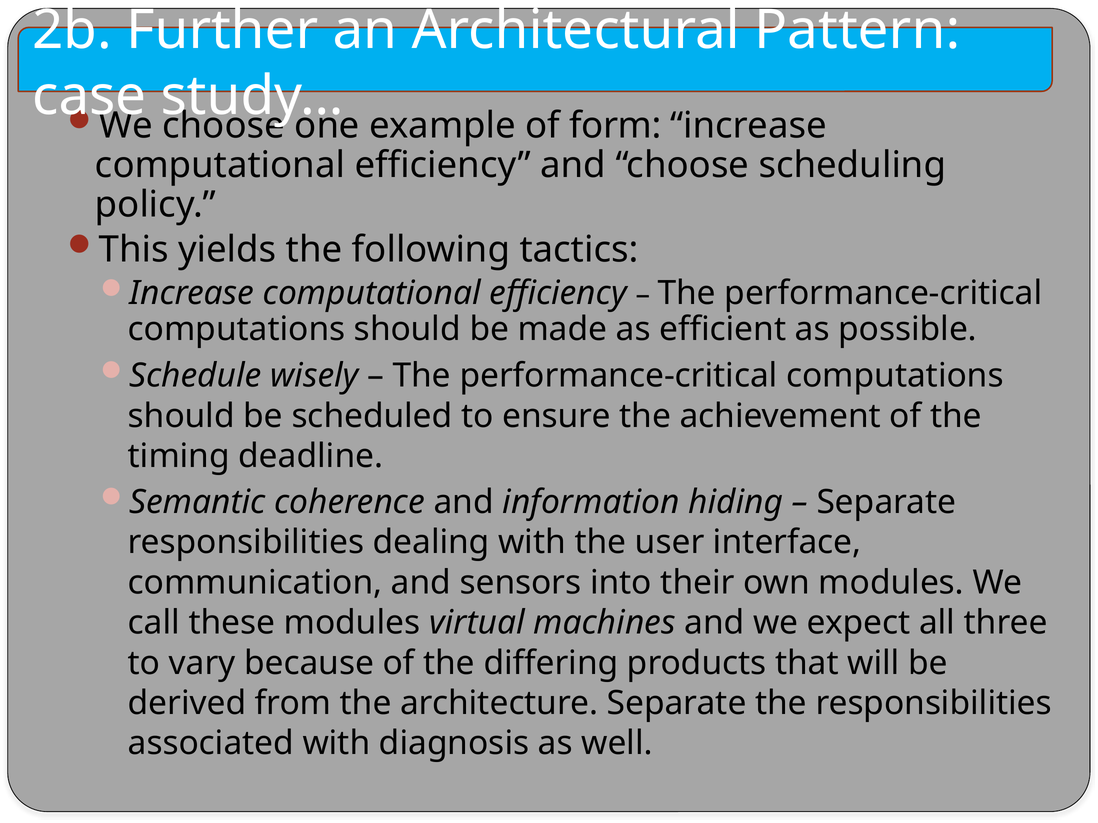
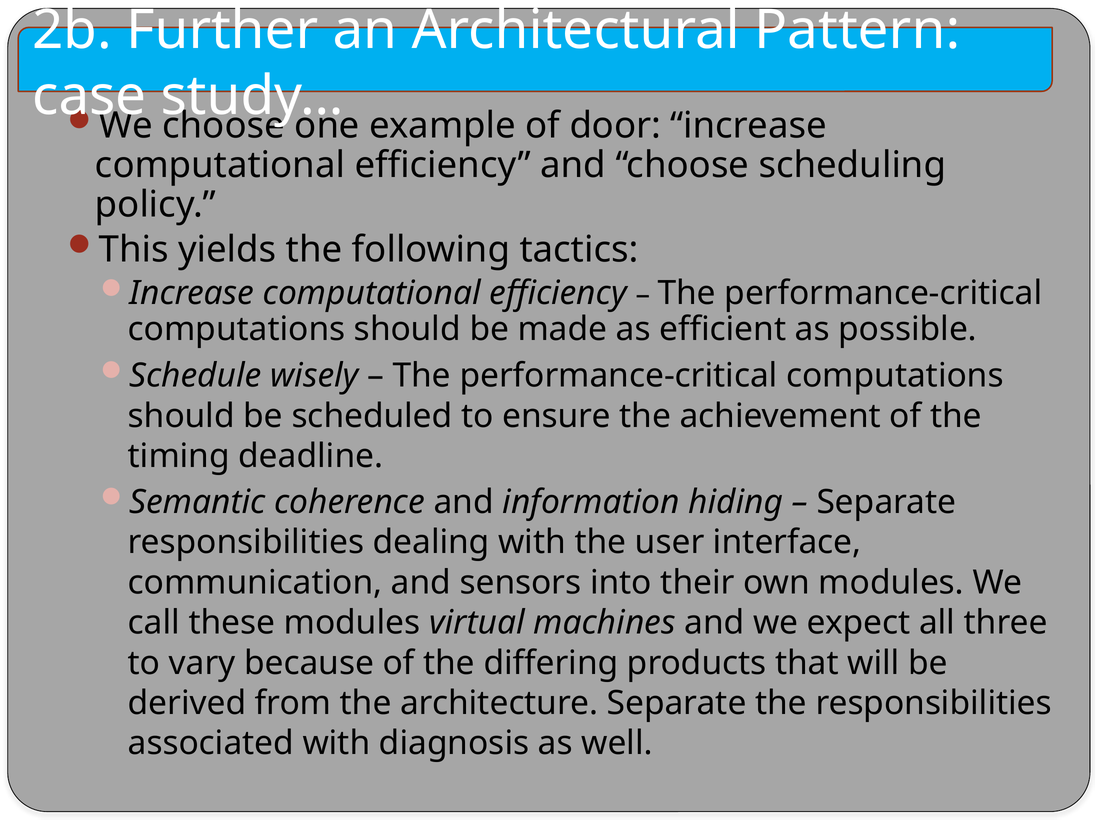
form: form -> door
